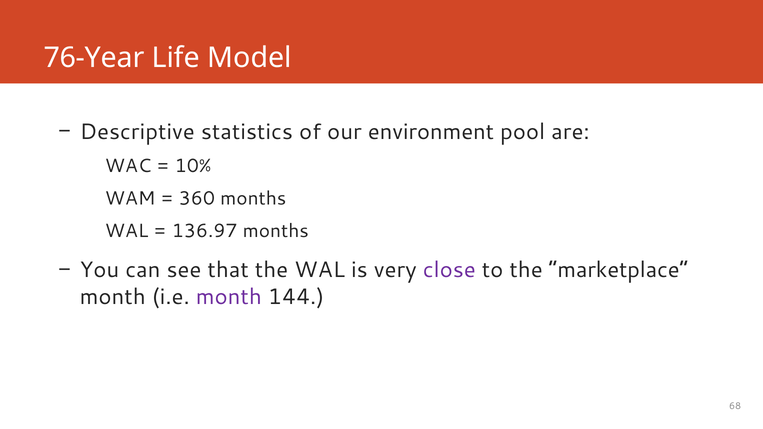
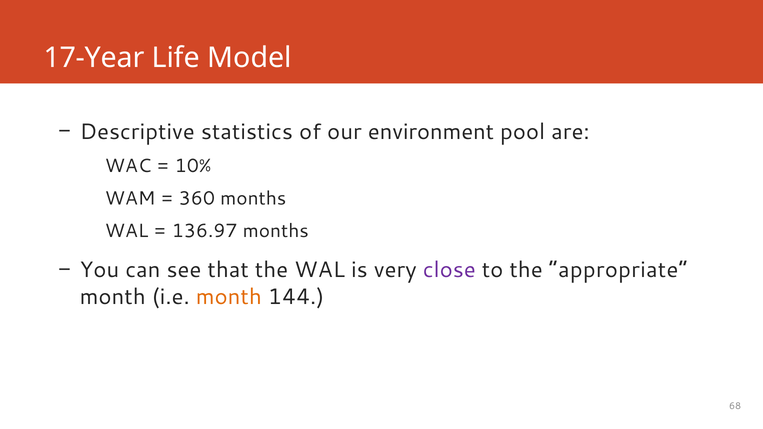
76-Year: 76-Year -> 17-Year
marketplace: marketplace -> appropriate
month at (229, 297) colour: purple -> orange
